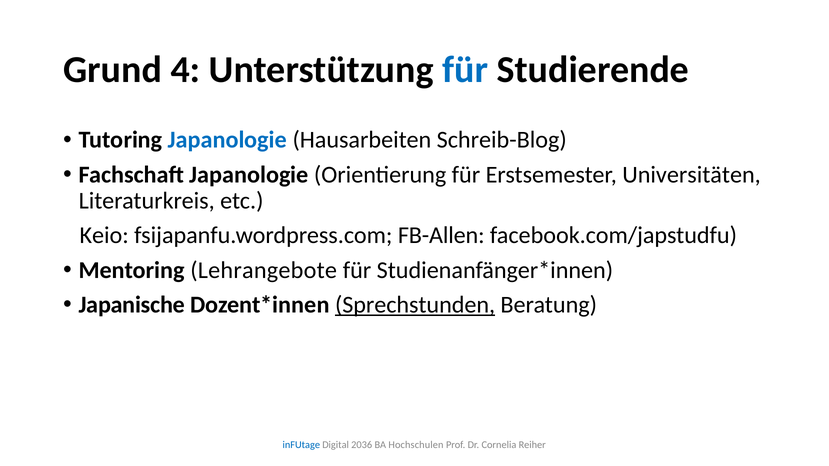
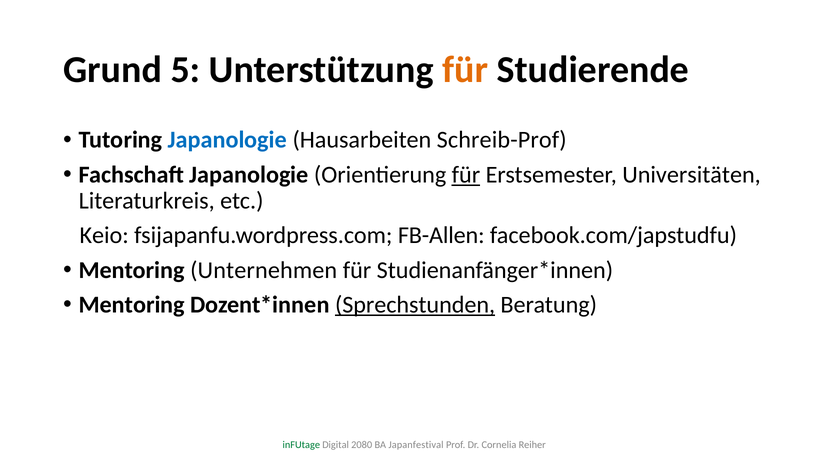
4: 4 -> 5
für at (465, 70) colour: blue -> orange
Schreib-Blog: Schreib-Blog -> Schreib-Prof
für at (466, 175) underline: none -> present
Lehrangebote: Lehrangebote -> Unternehmen
Japanische at (132, 305): Japanische -> Mentoring
inFUtage colour: blue -> green
2036: 2036 -> 2080
Hochschulen: Hochschulen -> Japanfestival
